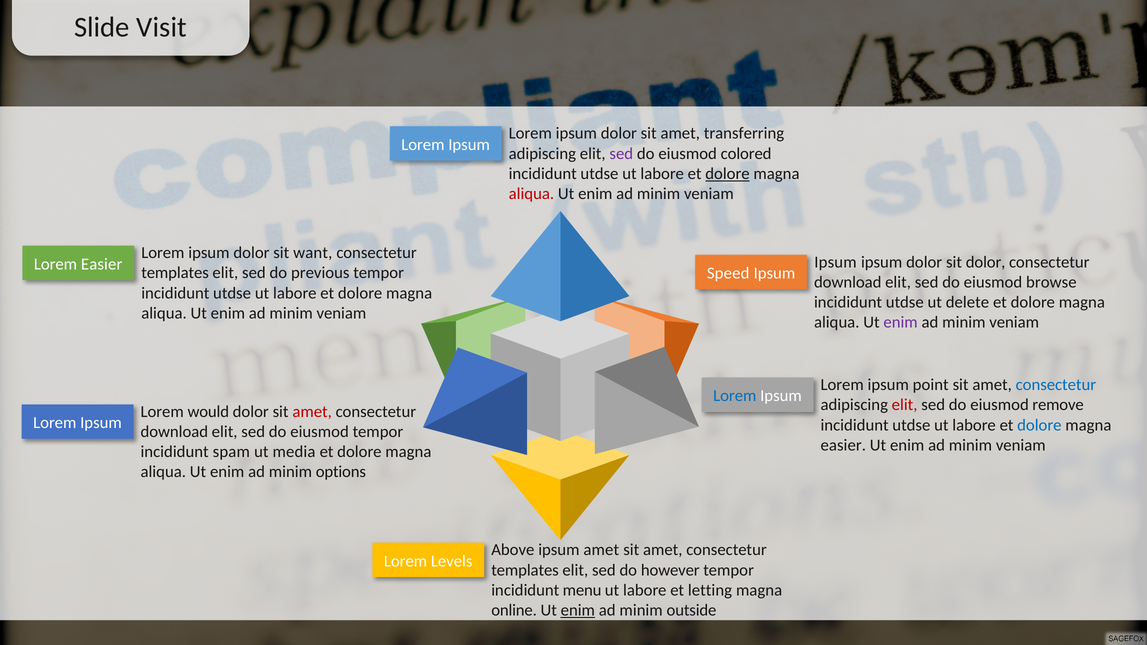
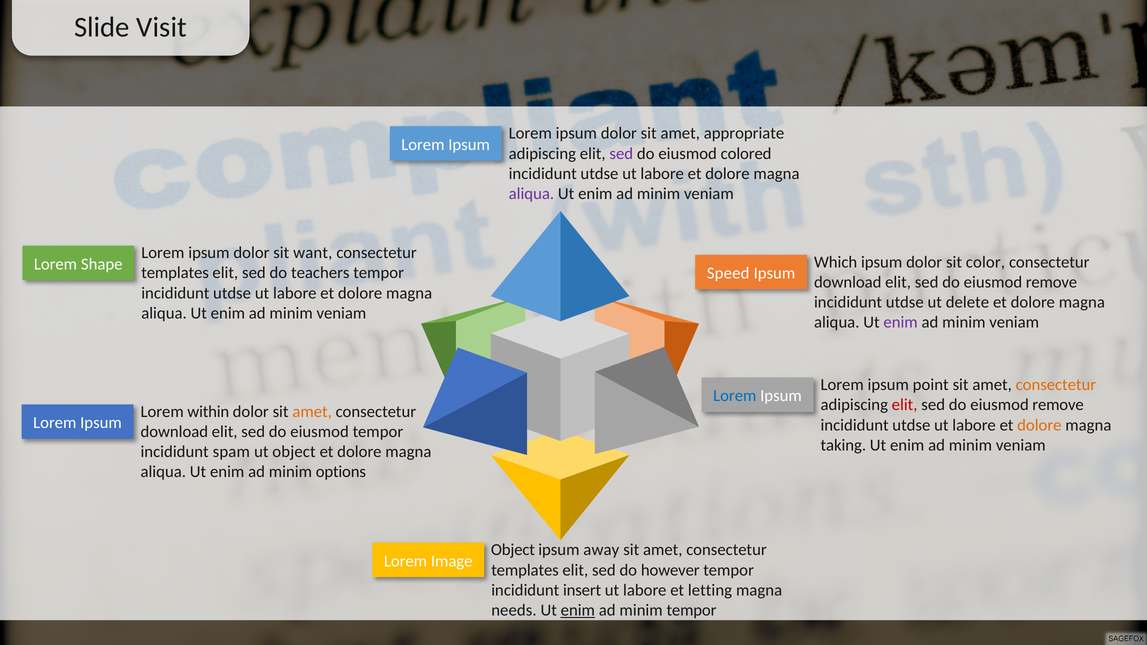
transferring: transferring -> appropriate
dolore at (727, 174) underline: present -> none
aliqua at (531, 194) colour: red -> purple
Ipsum at (836, 262): Ipsum -> Which
sit dolor: dolor -> color
Lorem Easier: Easier -> Shape
previous: previous -> teachers
browse at (1051, 282): browse -> remove
consectetur at (1056, 385) colour: blue -> orange
would: would -> within
amet at (312, 412) colour: red -> orange
dolore at (1039, 425) colour: blue -> orange
easier at (843, 445): easier -> taking
ut media: media -> object
Above at (513, 550): Above -> Object
ipsum amet: amet -> away
Levels: Levels -> Image
menu: menu -> insert
online: online -> needs
minim outside: outside -> tempor
